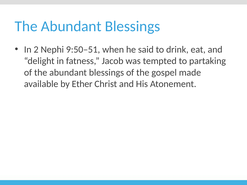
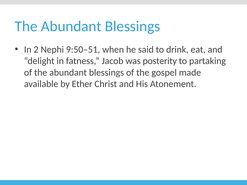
tempted: tempted -> posterity
